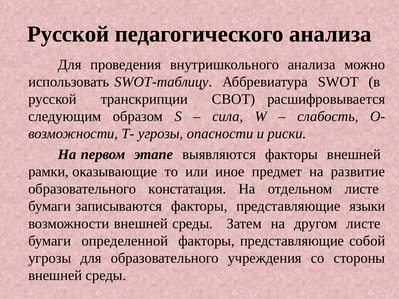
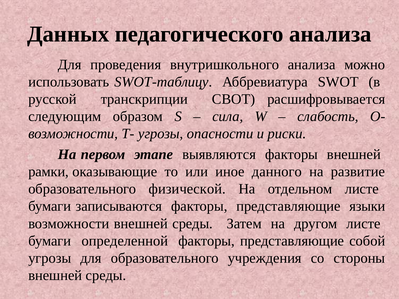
Русской at (68, 34): Русской -> Данных
предмет: предмет -> данного
констатация: констатация -> физической
